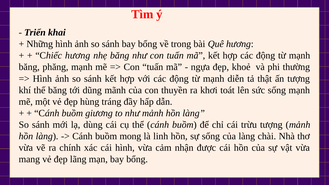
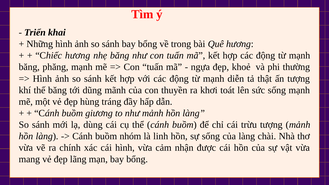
mong: mong -> nhóm
